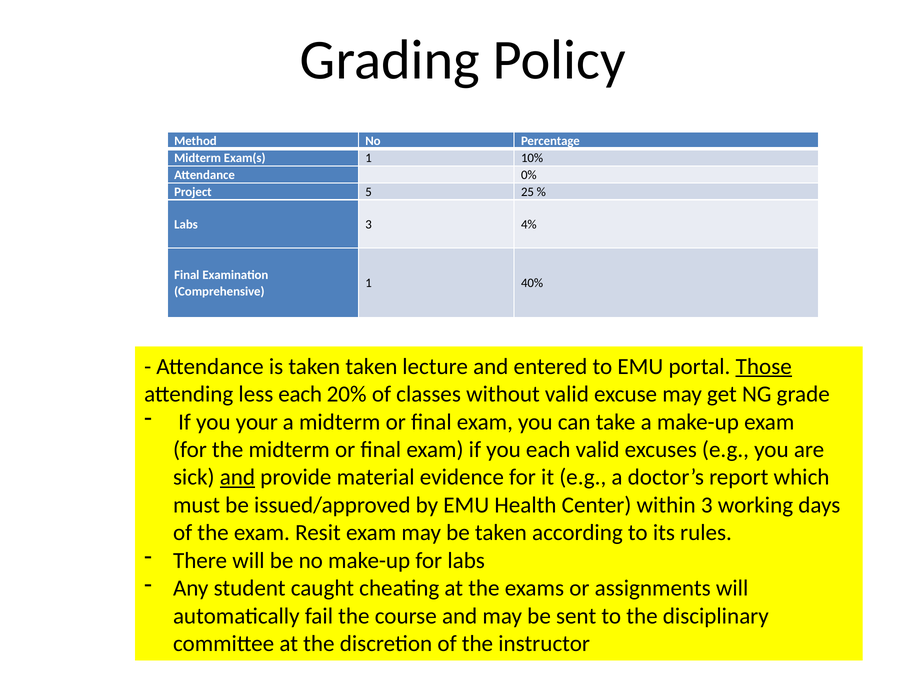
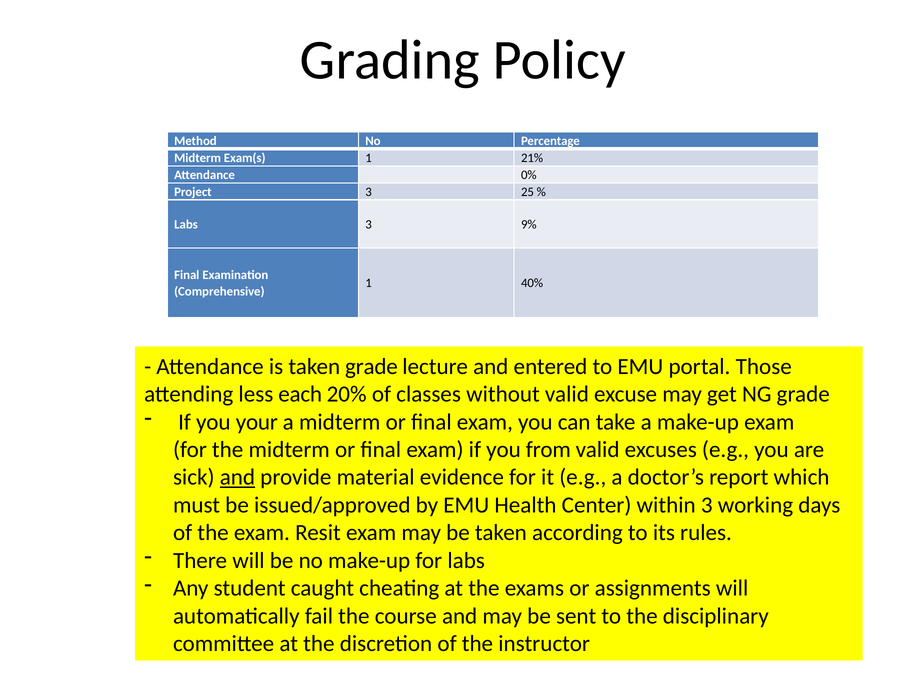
10%: 10% -> 21%
Project 5: 5 -> 3
4%: 4% -> 9%
taken taken: taken -> grade
Those underline: present -> none
you each: each -> from
